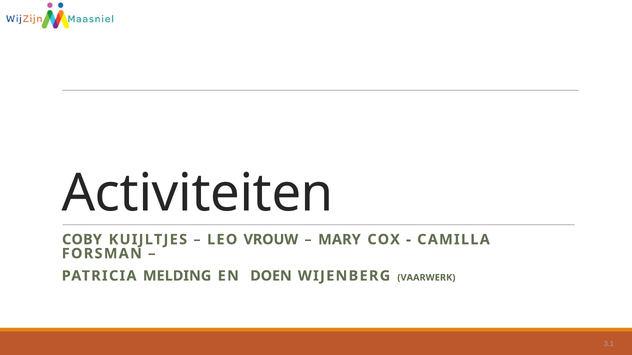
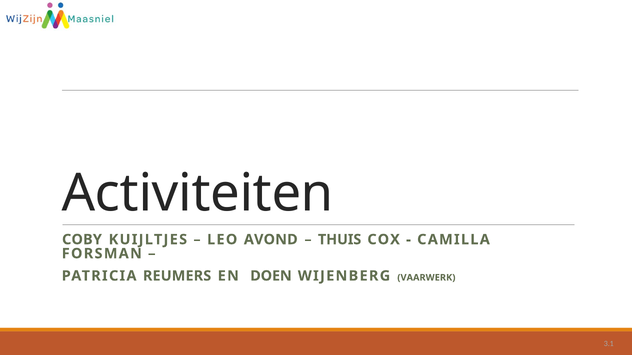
VROUW: VROUW -> AVOND
MARY: MARY -> THUIS
MELDING: MELDING -> REUMERS
